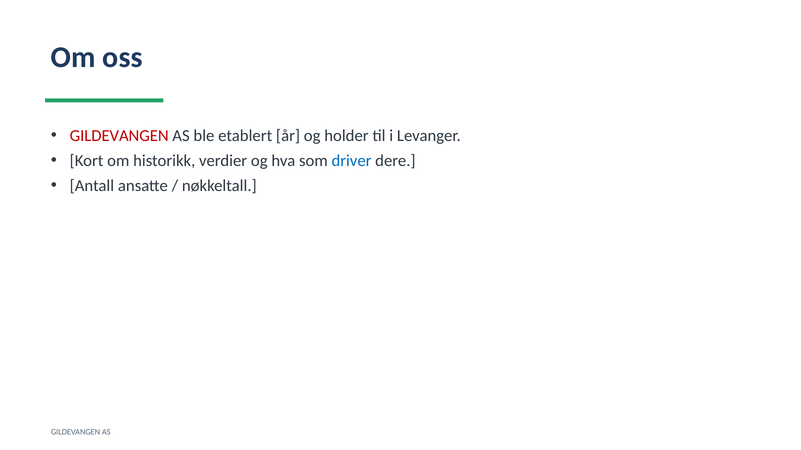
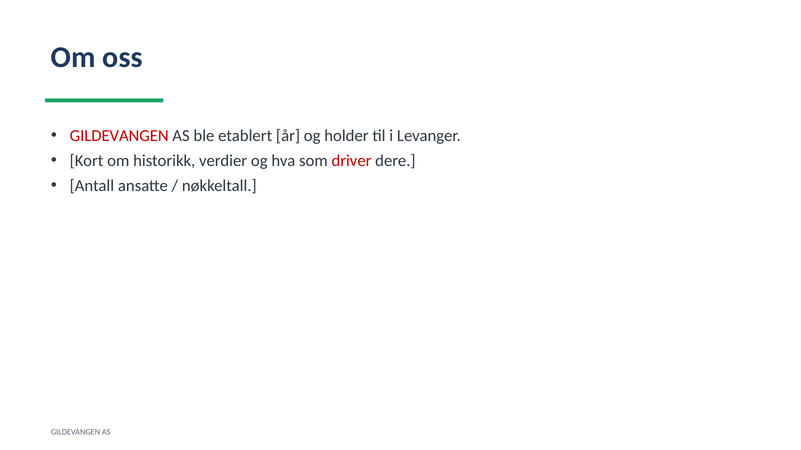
driver colour: blue -> red
